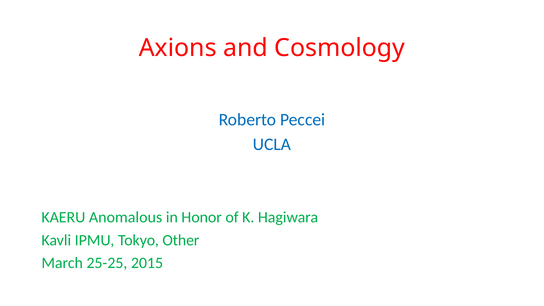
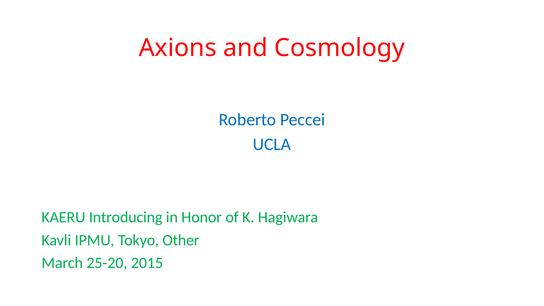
Anomalous: Anomalous -> Introducing
25-25: 25-25 -> 25-20
